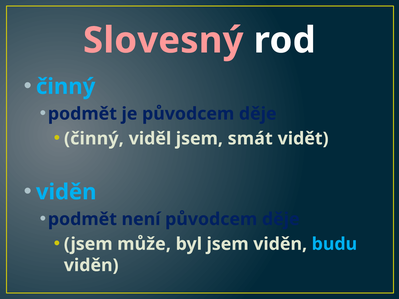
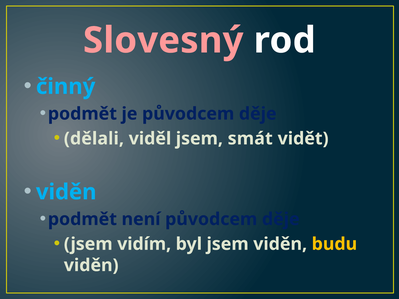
činný at (94, 139): činný -> dělali
může: může -> vidím
budu colour: light blue -> yellow
